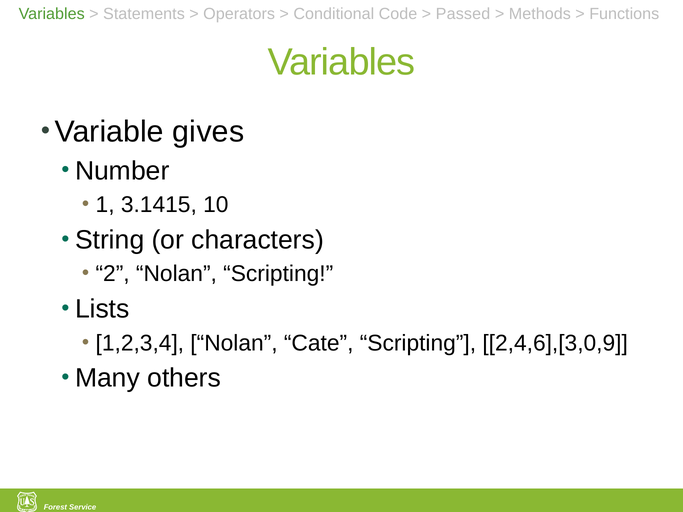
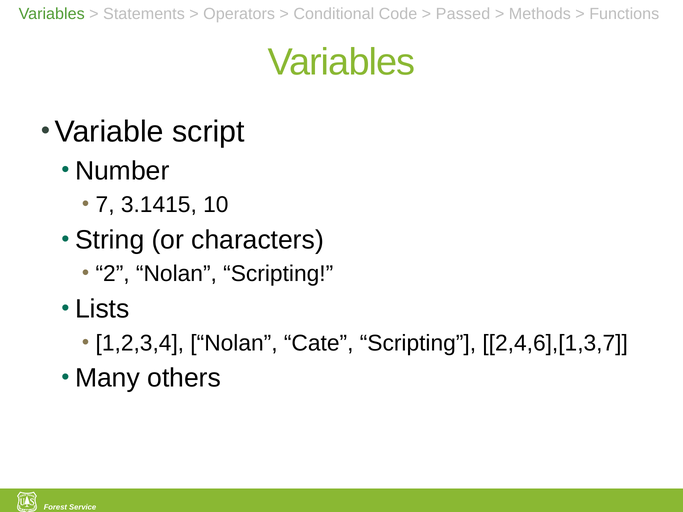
gives: gives -> script
1: 1 -> 7
2,4,6],[3,0,9: 2,4,6],[3,0,9 -> 2,4,6],[1,3,7
